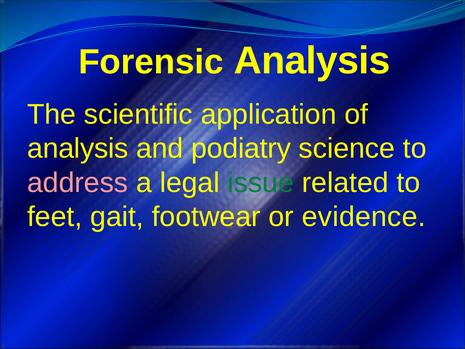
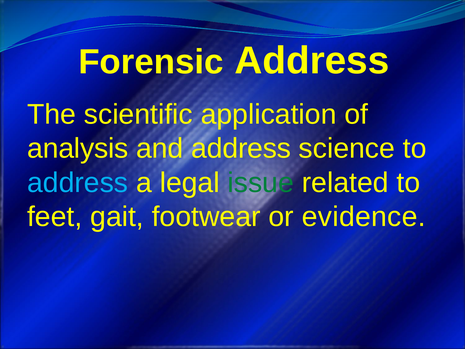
Forensic Analysis: Analysis -> Address
and podiatry: podiatry -> address
address at (78, 183) colour: pink -> light blue
